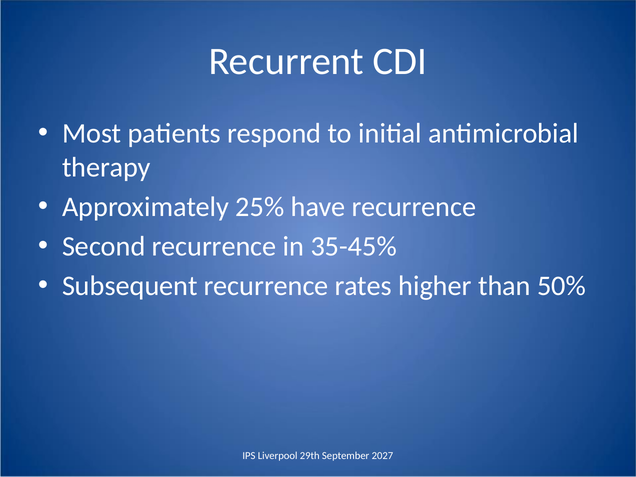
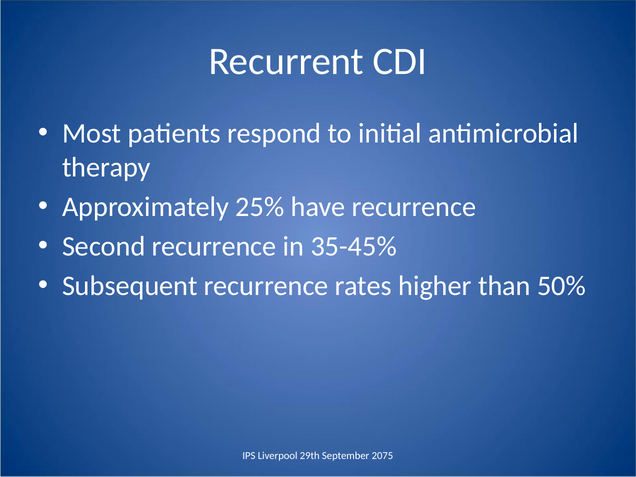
2027: 2027 -> 2075
